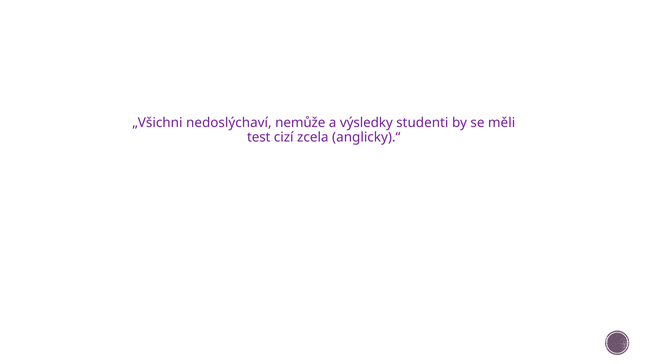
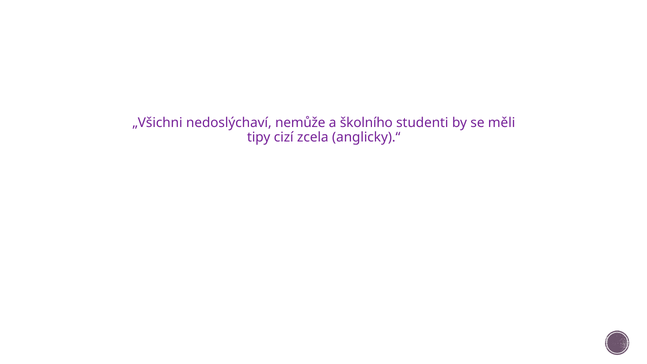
výsledky: výsledky -> školního
test: test -> tipy
